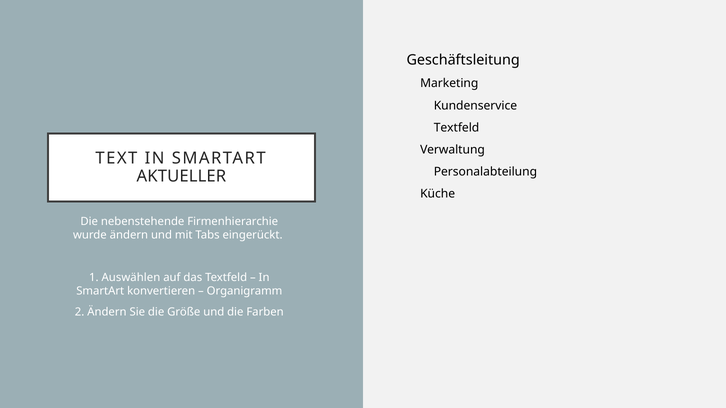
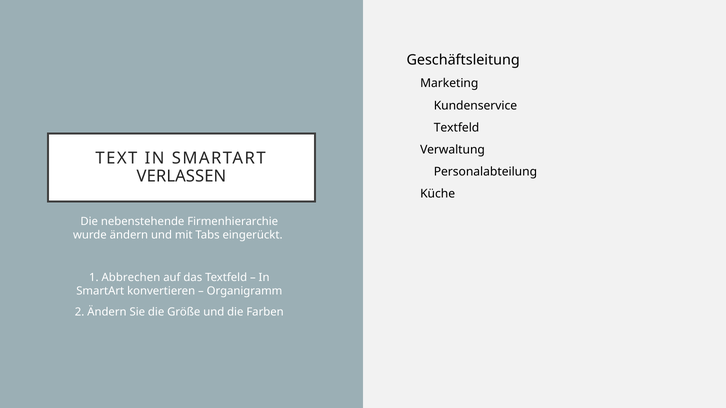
AKTUELLER: AKTUELLER -> VERLASSEN
Auswählen: Auswählen -> Abbrechen
